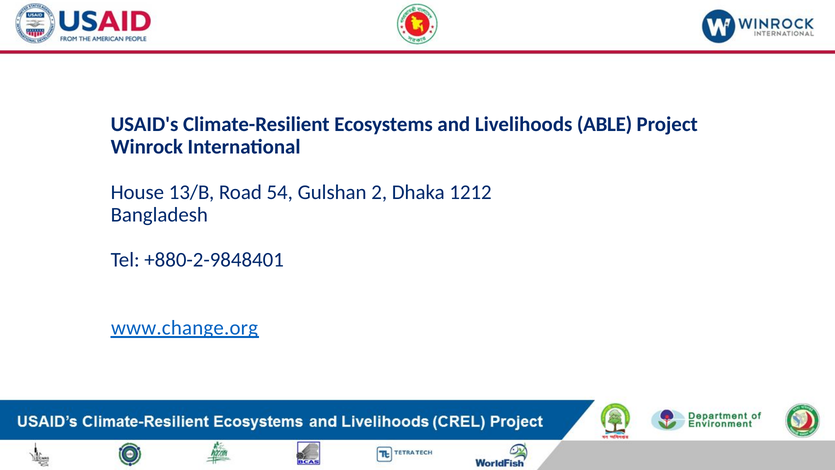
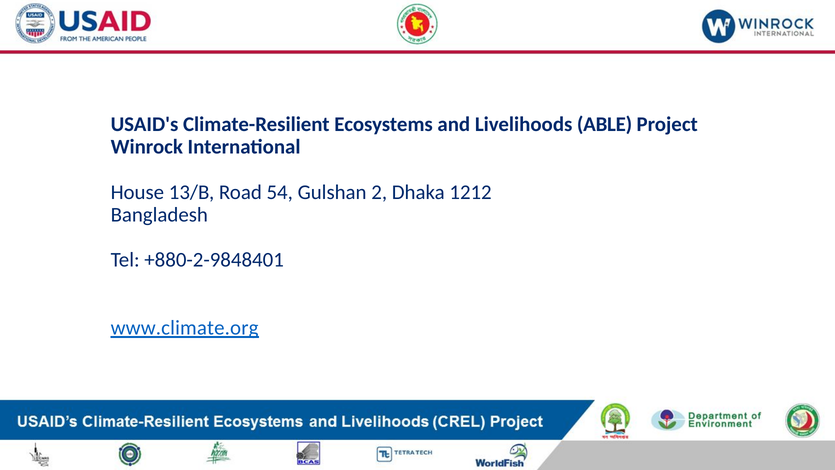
www.change.org: www.change.org -> www.climate.org
